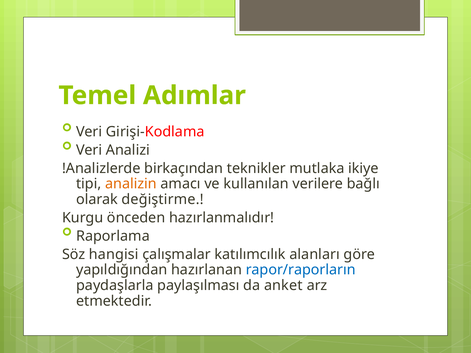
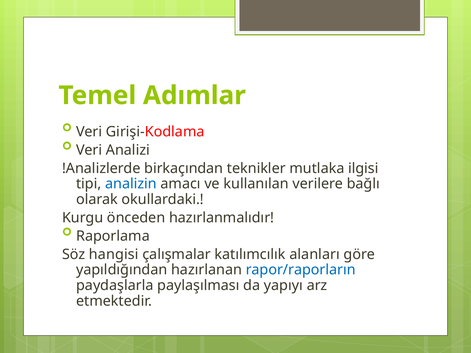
ikiye: ikiye -> ilgisi
analizin colour: orange -> blue
değiştirme: değiştirme -> okullardaki
anket: anket -> yapıyı
